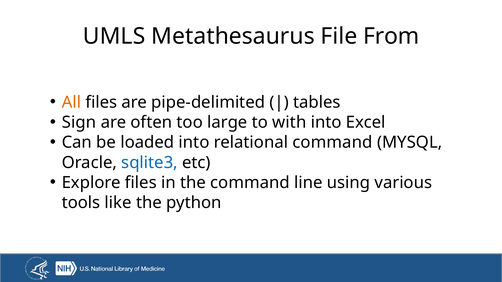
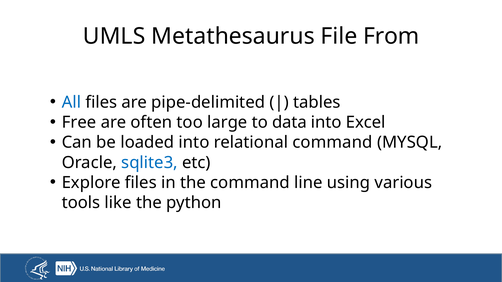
All colour: orange -> blue
Sign: Sign -> Free
with: with -> data
